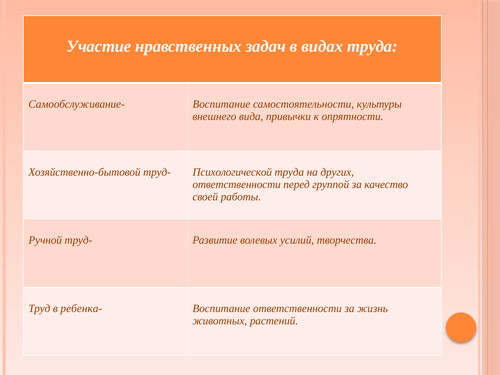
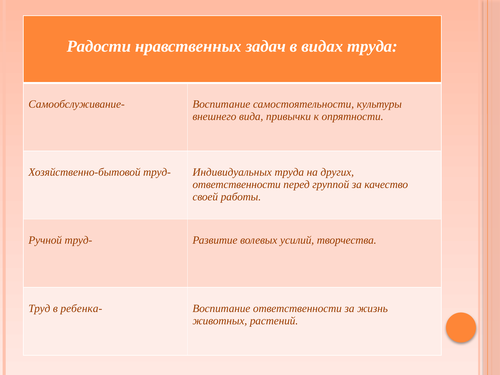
Участие: Участие -> Радости
Психологической: Психологической -> Индивидуальных
